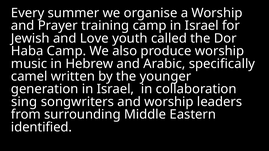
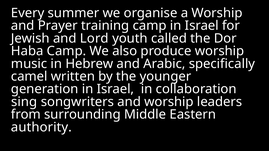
Love: Love -> Lord
identified: identified -> authority
